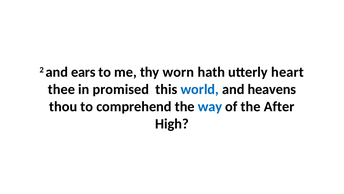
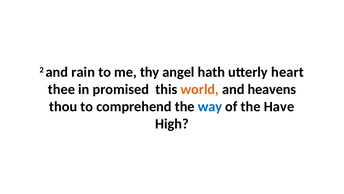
ears: ears -> rain
worn: worn -> angel
world colour: blue -> orange
After: After -> Have
